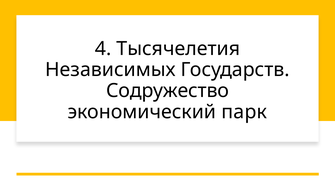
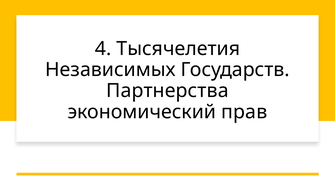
Содружество: Содружество -> Партнерства
парк: парк -> прав
